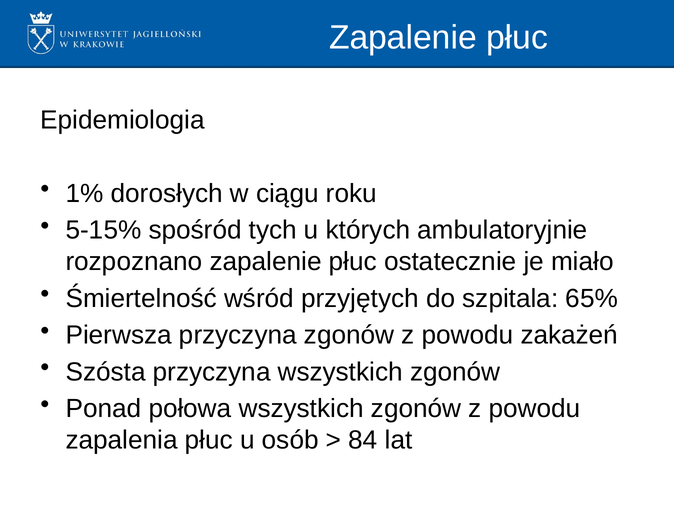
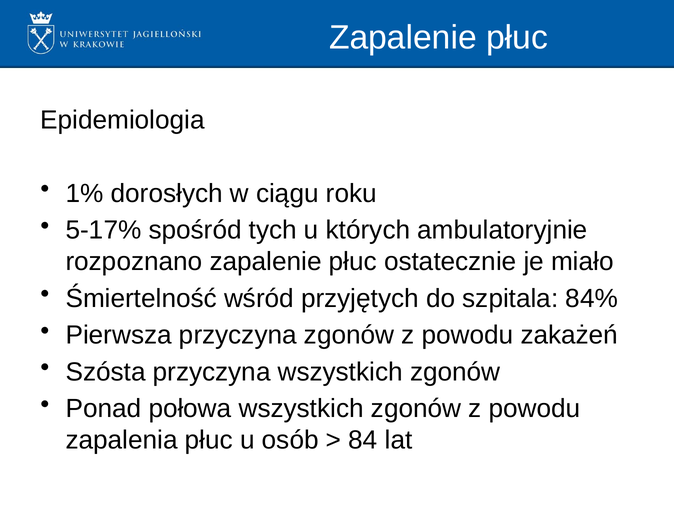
5-15%: 5-15% -> 5-17%
65%: 65% -> 84%
